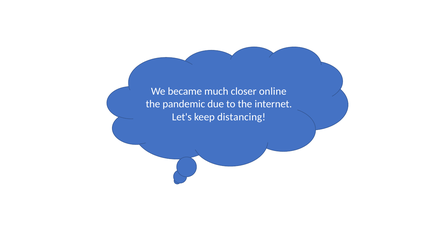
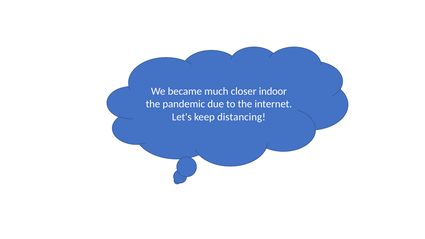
online: online -> indoor
